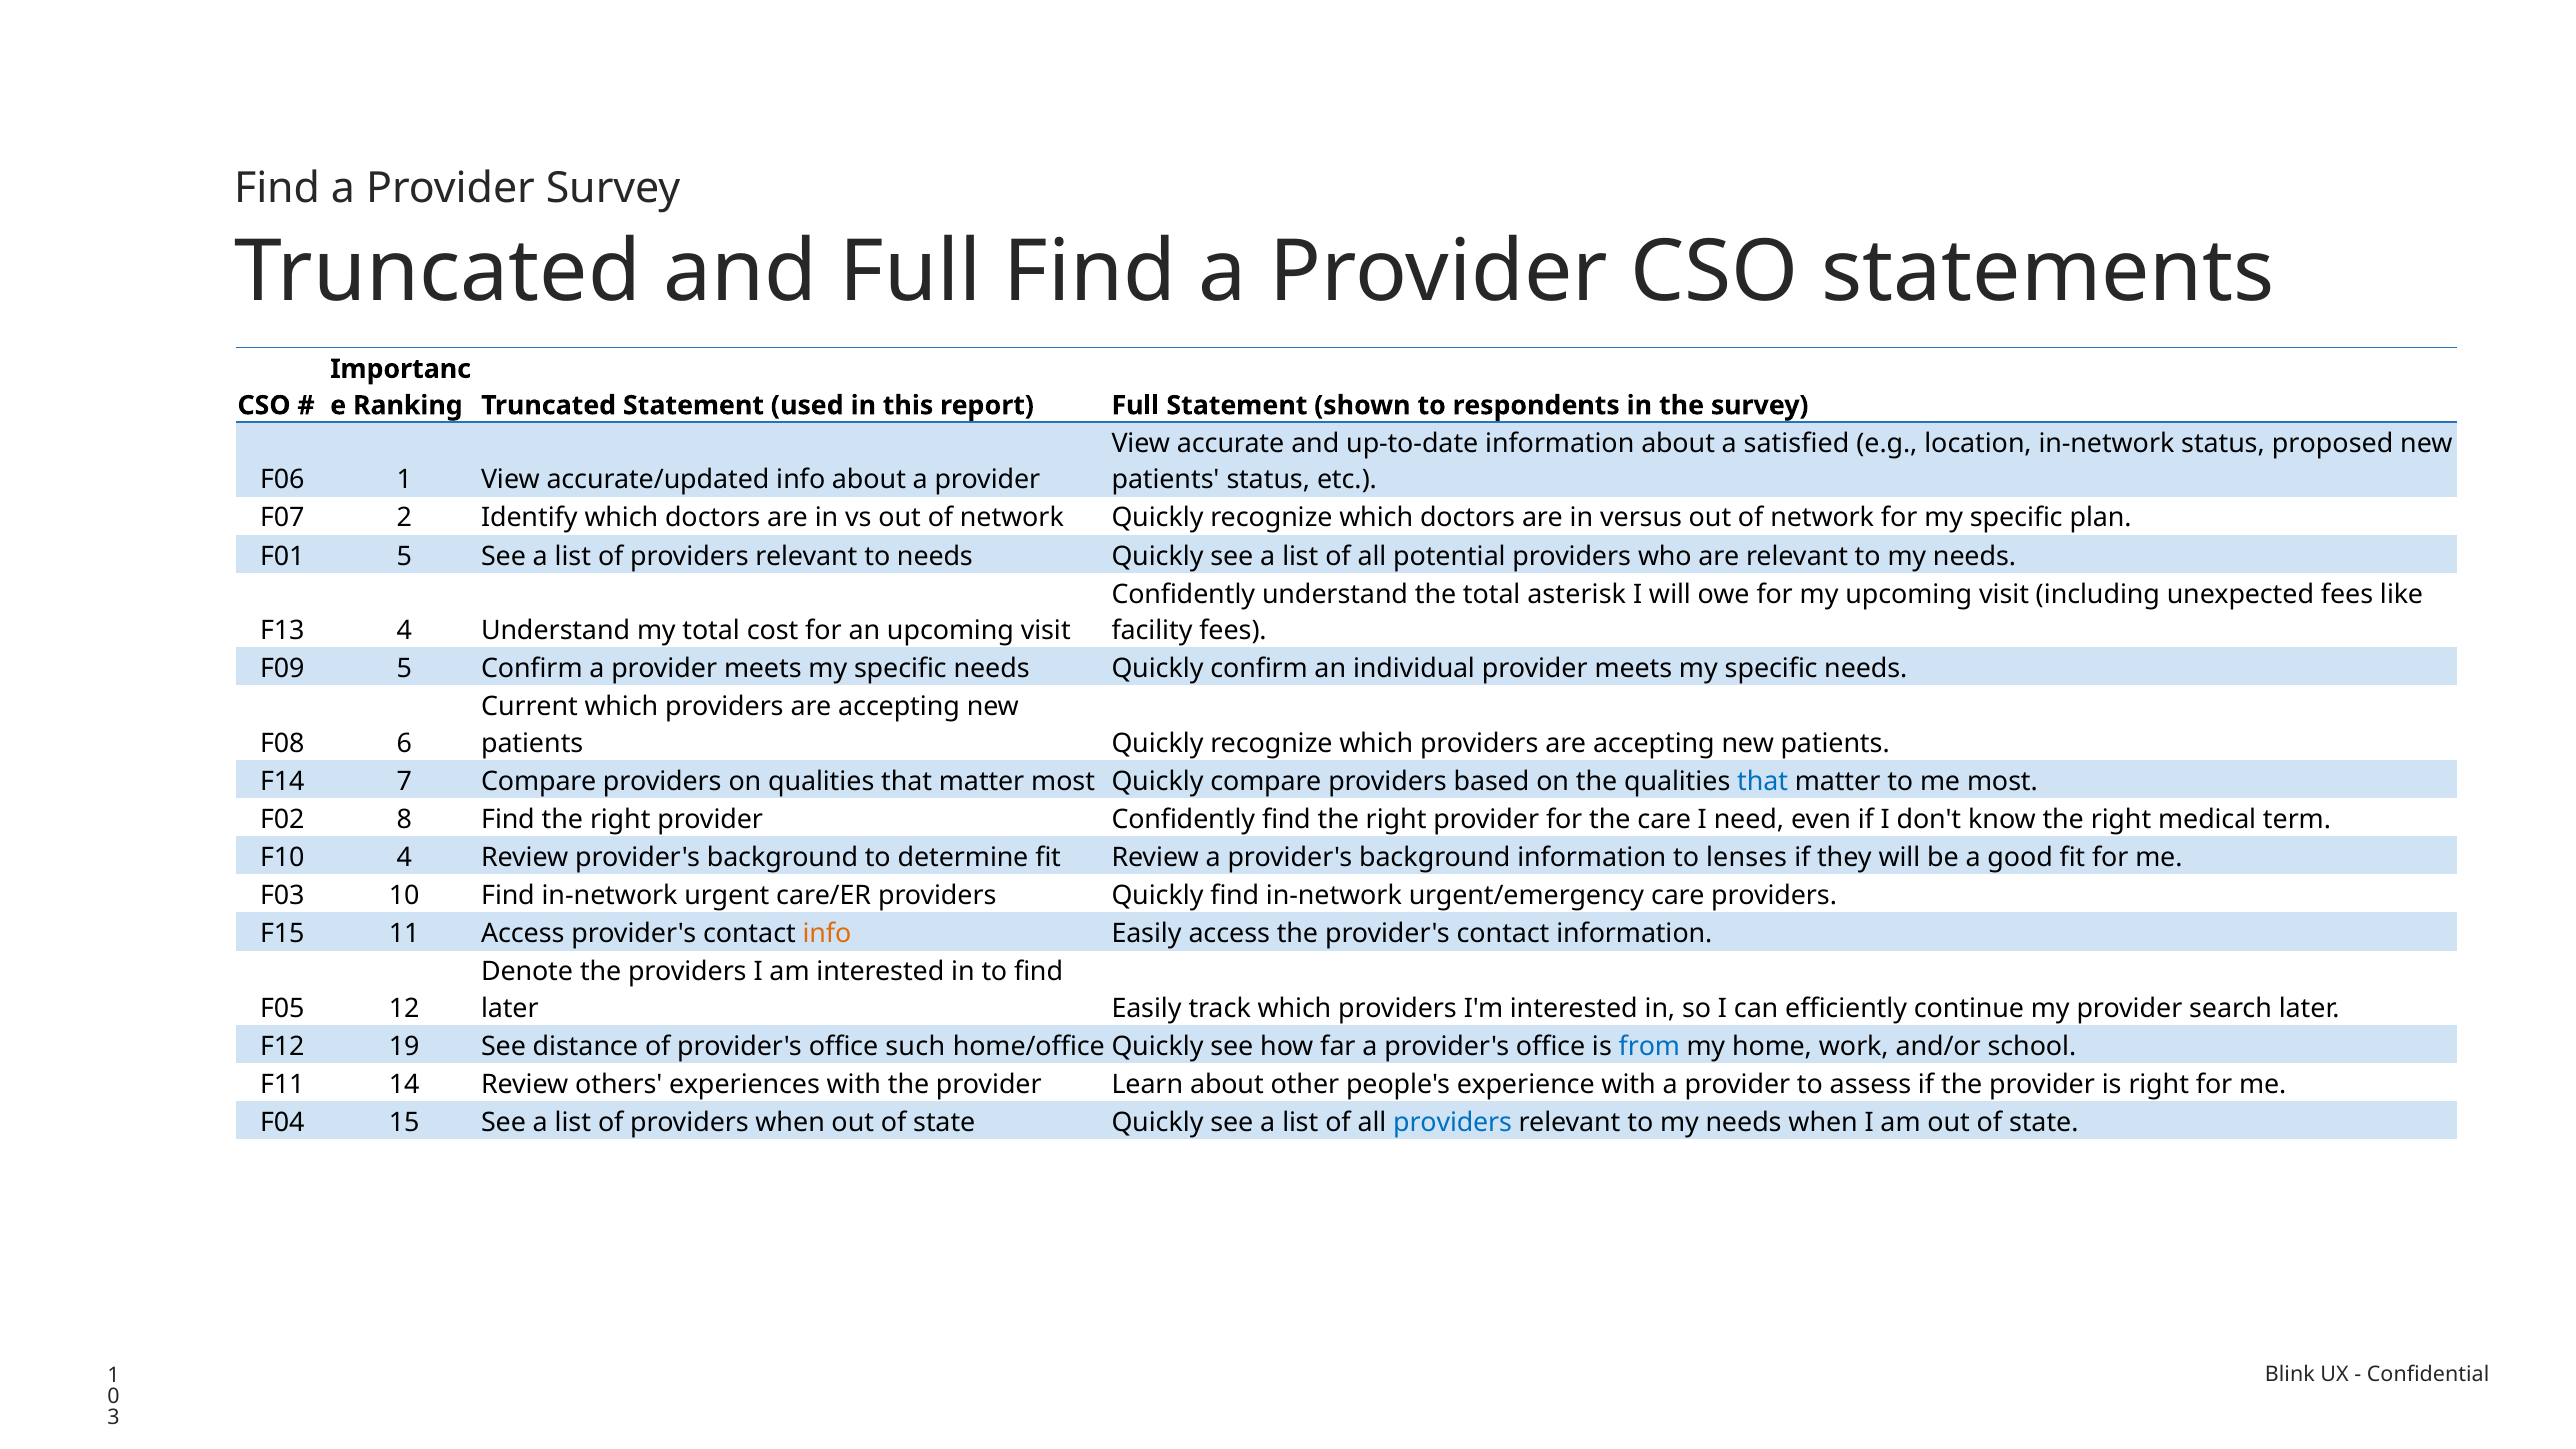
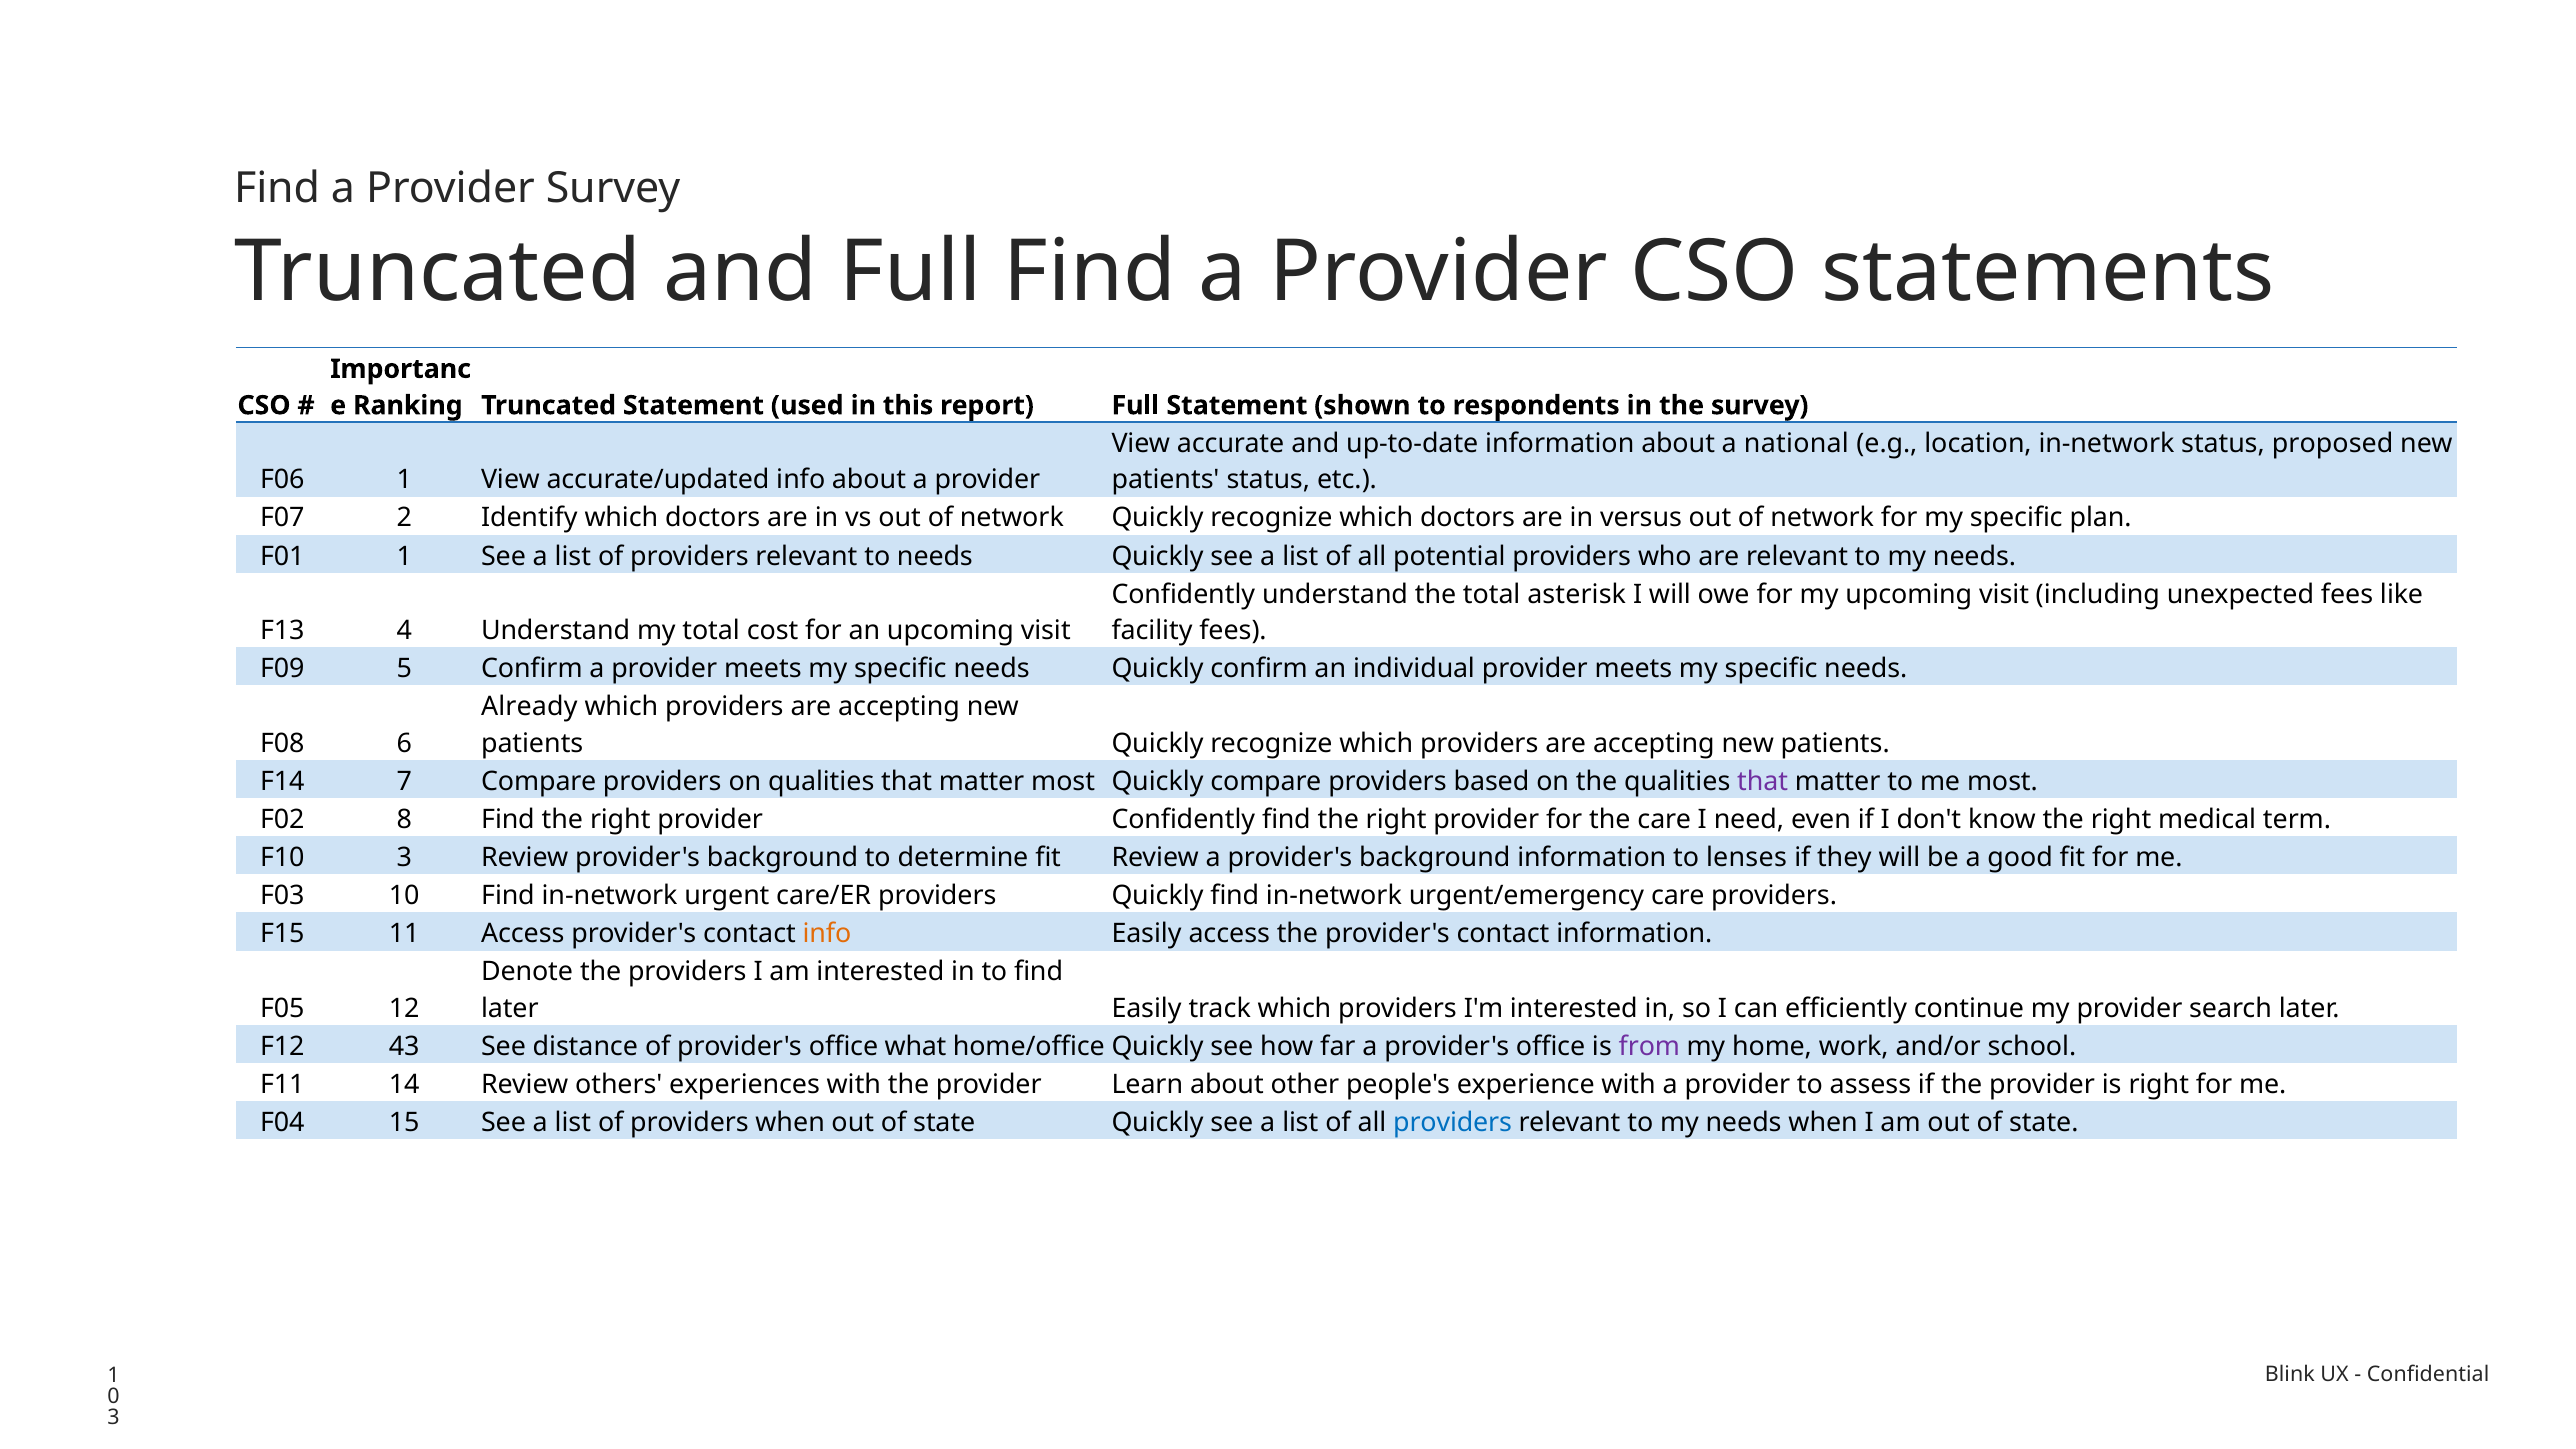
satisfied: satisfied -> national
F01 5: 5 -> 1
Current: Current -> Already
that at (1763, 782) colour: blue -> purple
F10 4: 4 -> 3
19: 19 -> 43
such: such -> what
from colour: blue -> purple
